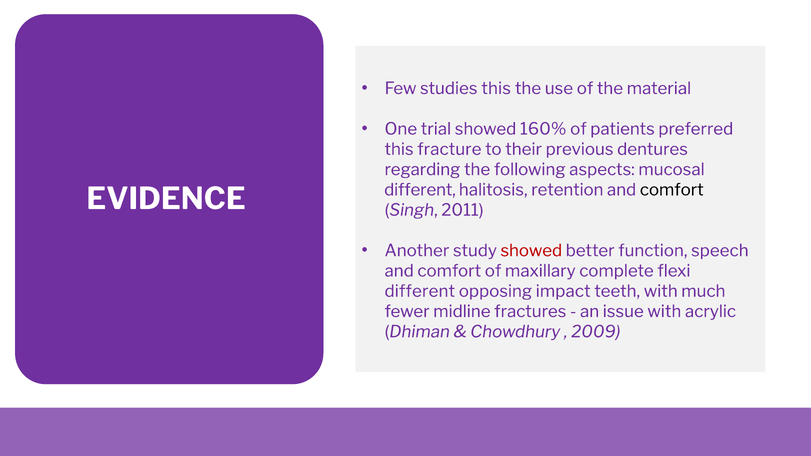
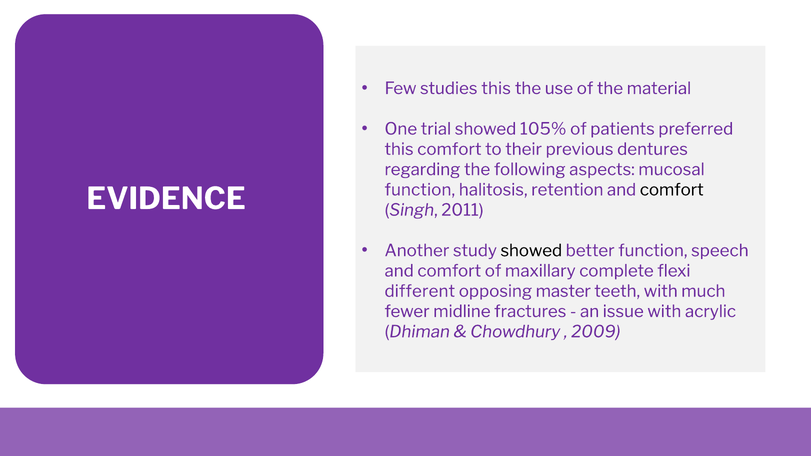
160%: 160% -> 105%
this fracture: fracture -> comfort
different at (420, 190): different -> function
showed at (531, 251) colour: red -> black
impact: impact -> master
